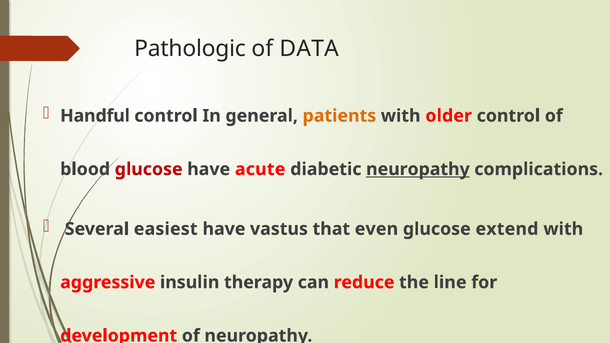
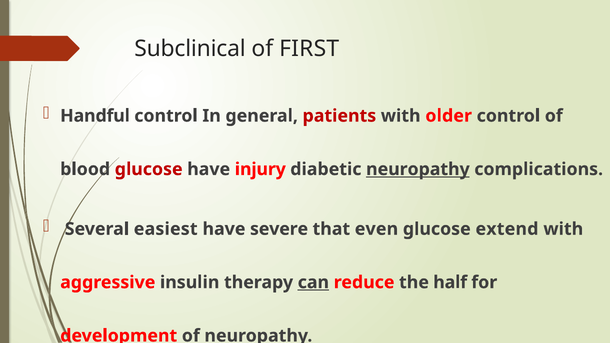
Pathologic: Pathologic -> Subclinical
DATA: DATA -> FIRST
patients colour: orange -> red
acute: acute -> injury
vastus: vastus -> severe
can underline: none -> present
line: line -> half
